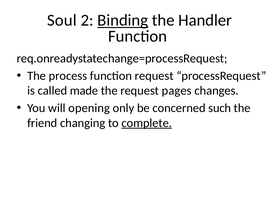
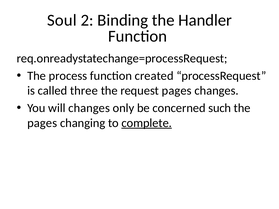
Binding underline: present -> none
function request: request -> created
made: made -> three
will opening: opening -> changes
friend at (42, 123): friend -> pages
